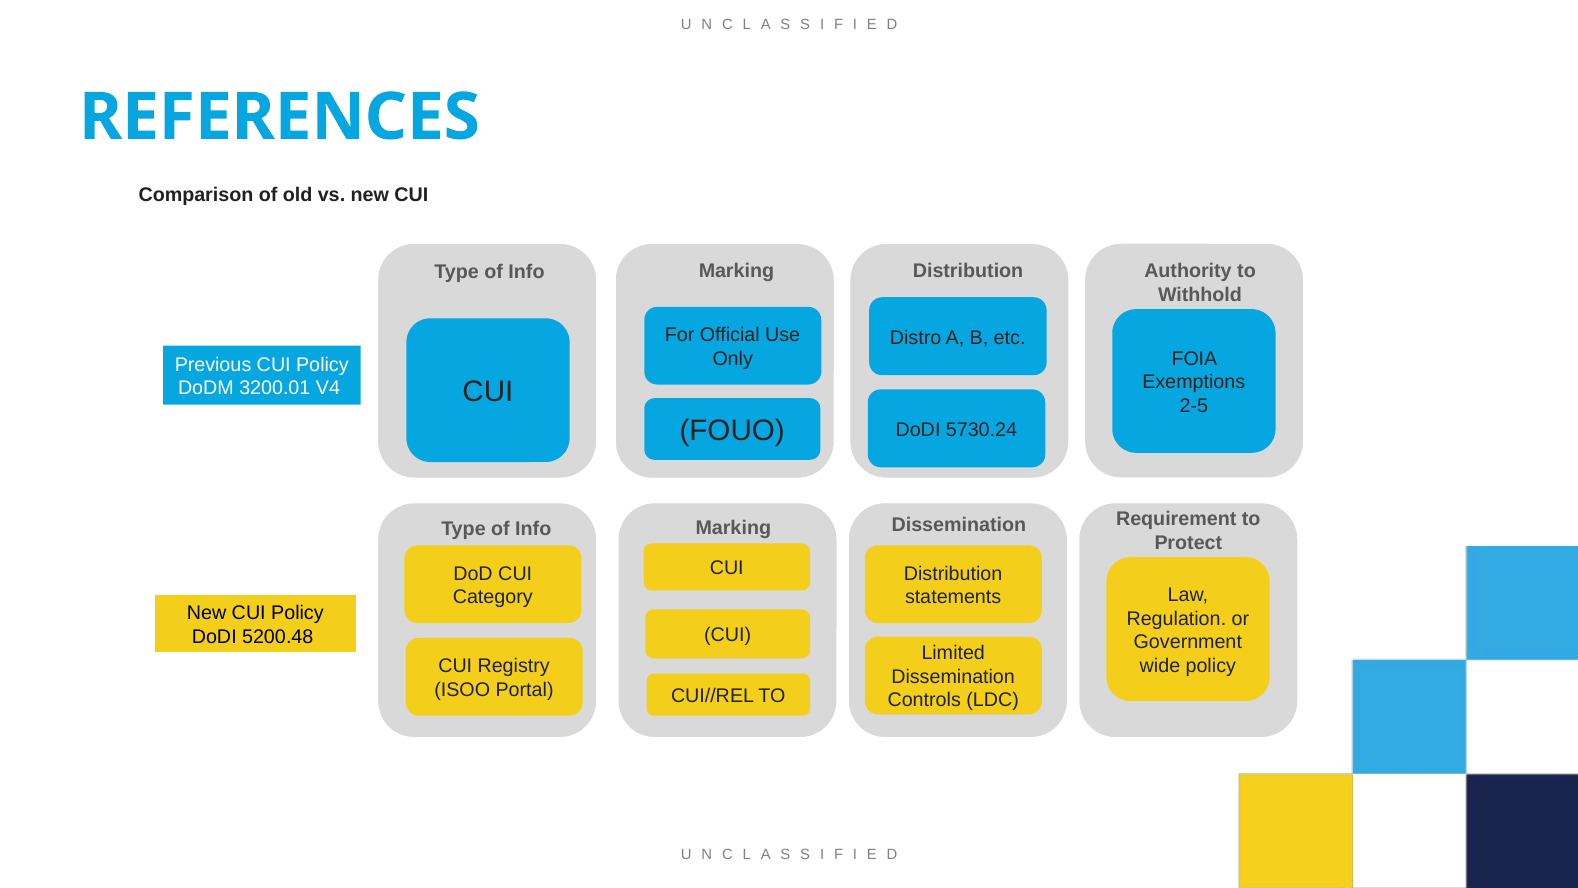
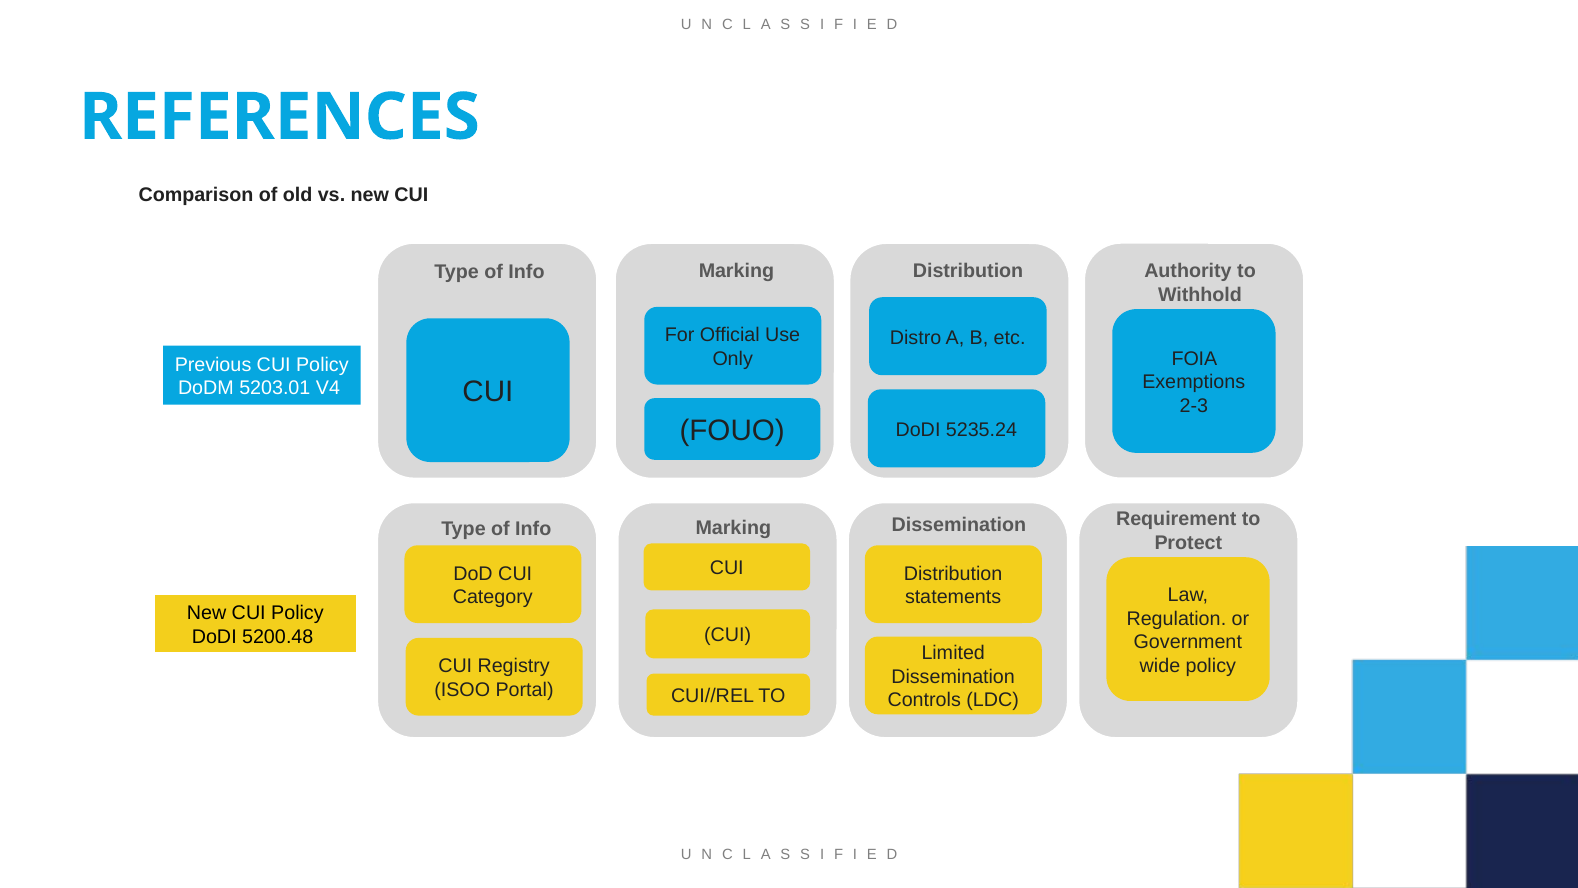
3200.01: 3200.01 -> 5203.01
2-5: 2-5 -> 2-3
5730.24: 5730.24 -> 5235.24
